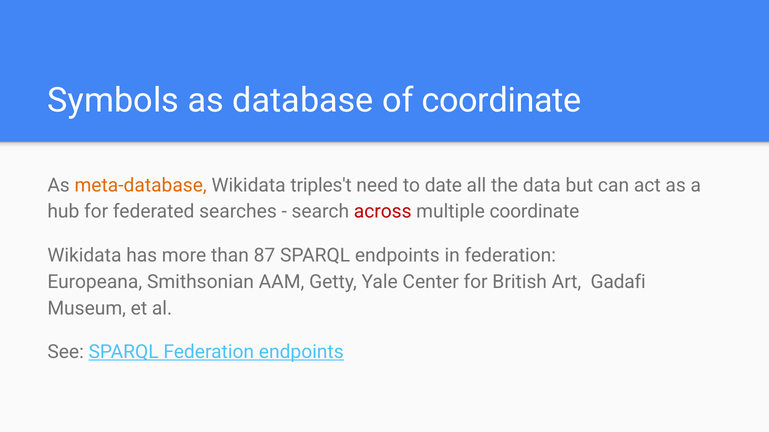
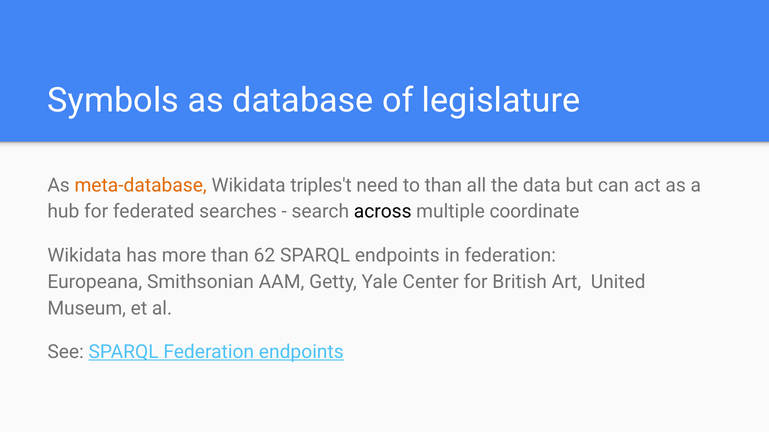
of coordinate: coordinate -> legislature
to date: date -> than
across colour: red -> black
87: 87 -> 62
Gadafi: Gadafi -> United
